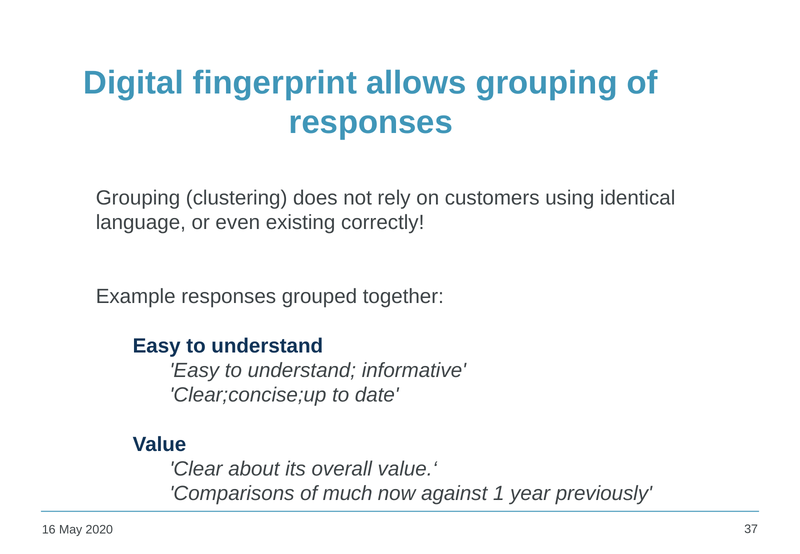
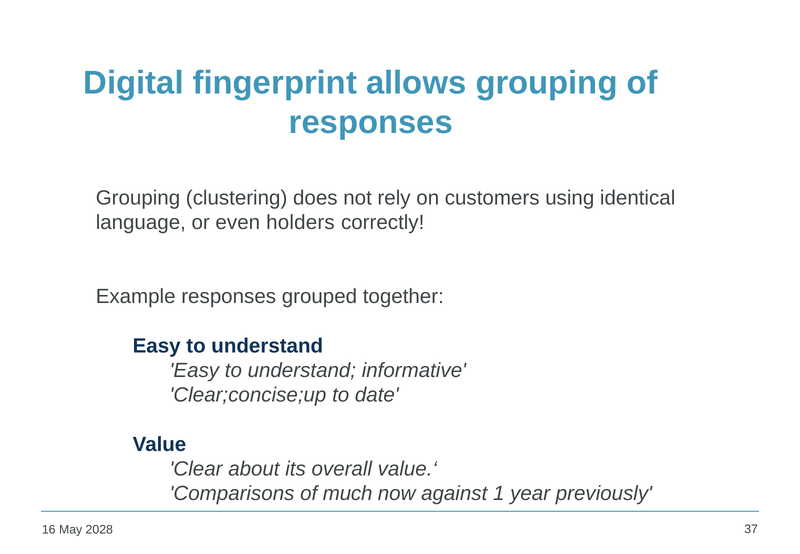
existing: existing -> holders
2020: 2020 -> 2028
